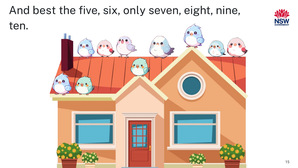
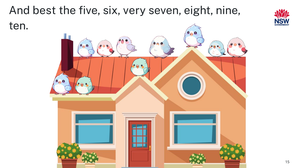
only: only -> very
